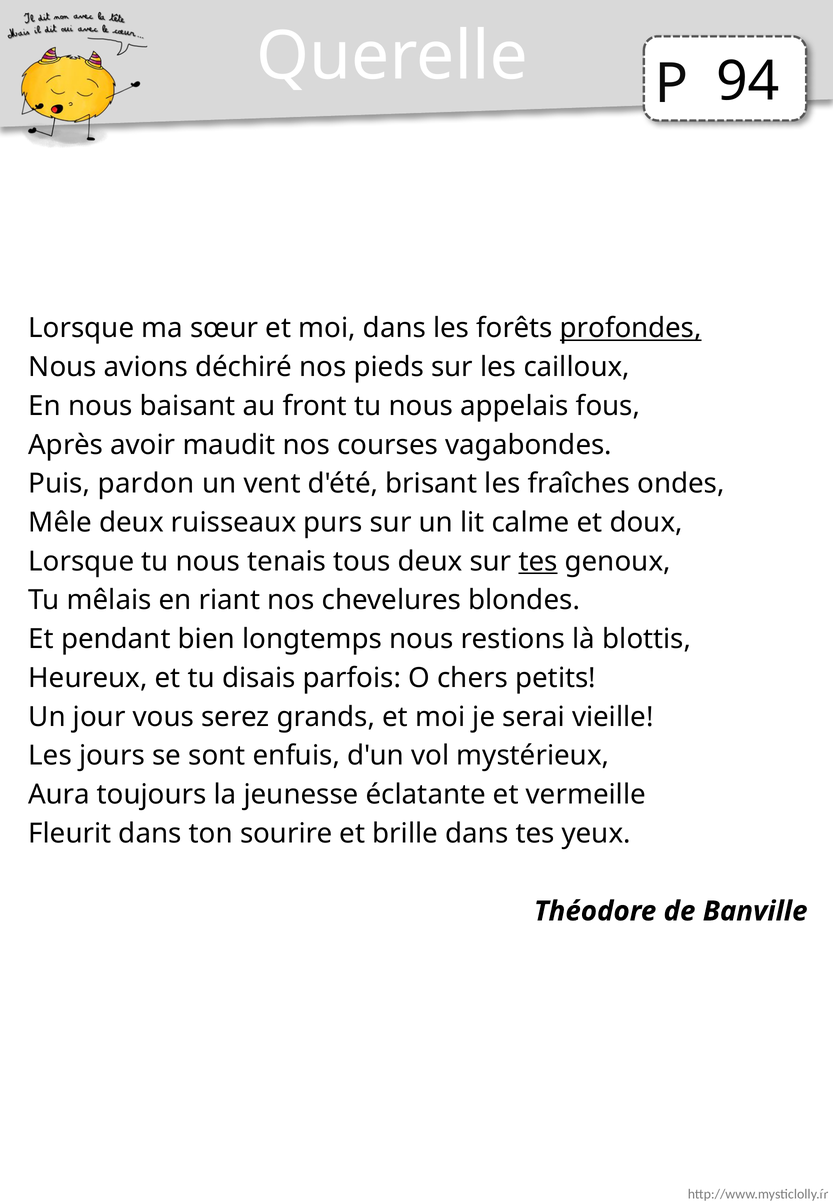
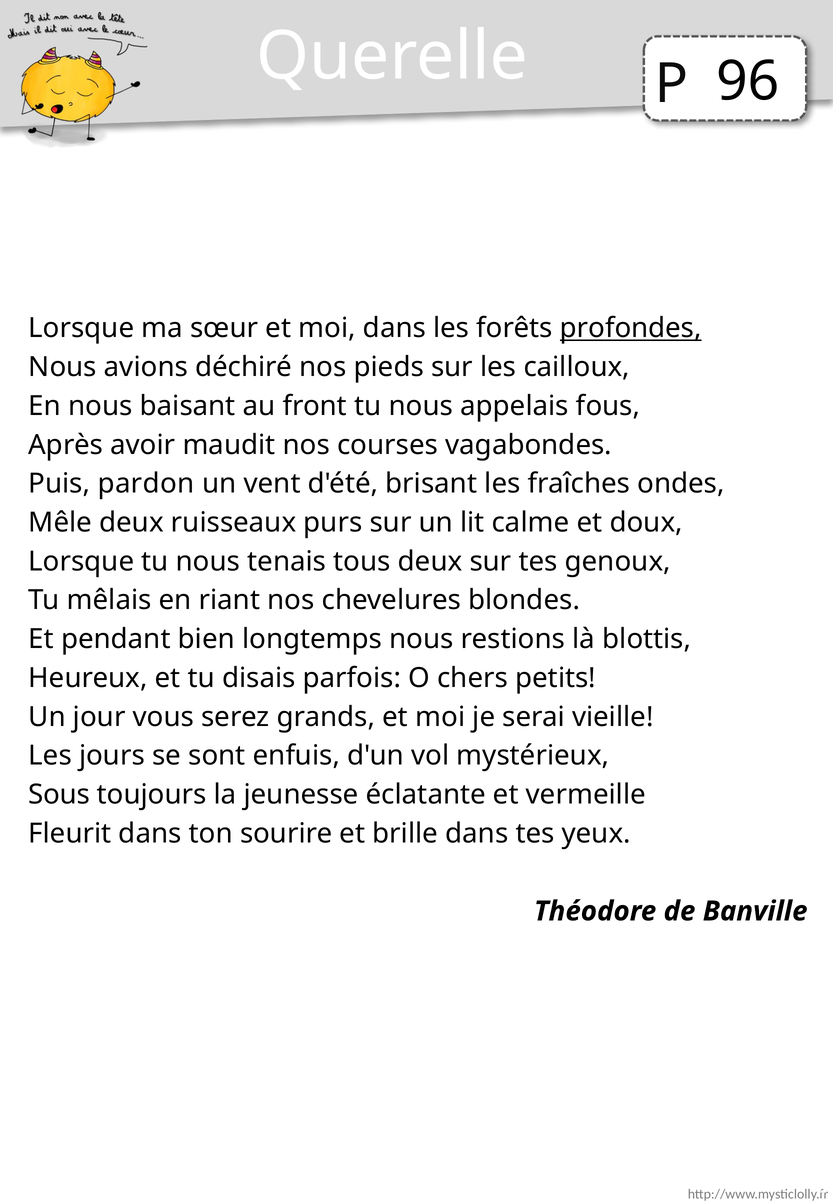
94: 94 -> 96
tes at (538, 562) underline: present -> none
Aura: Aura -> Sous
